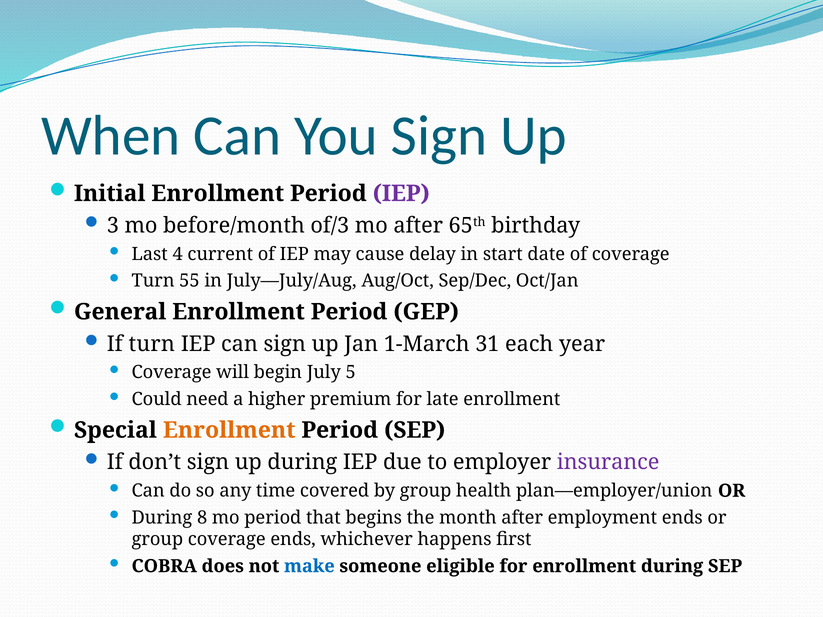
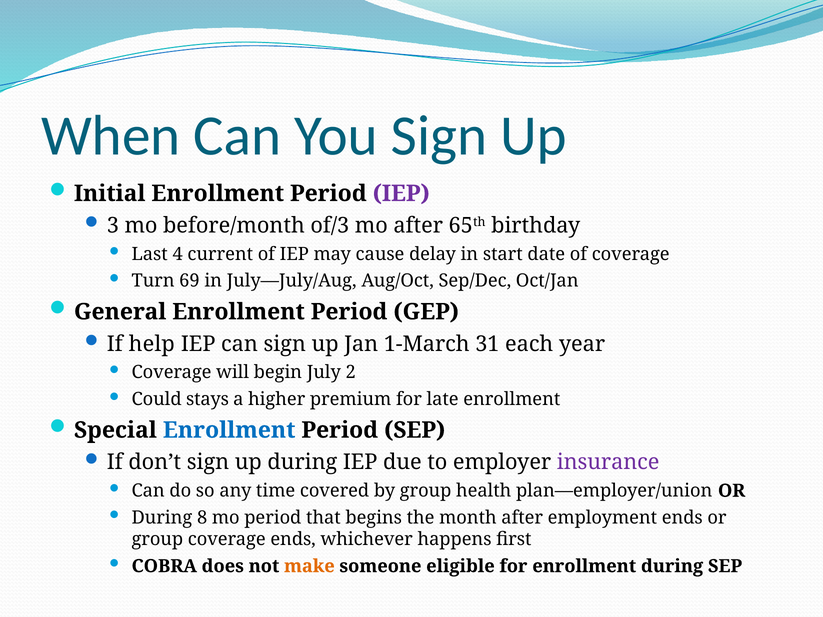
55: 55 -> 69
If turn: turn -> help
5: 5 -> 2
need: need -> stays
Enrollment at (229, 430) colour: orange -> blue
make colour: blue -> orange
